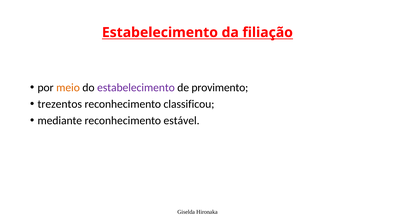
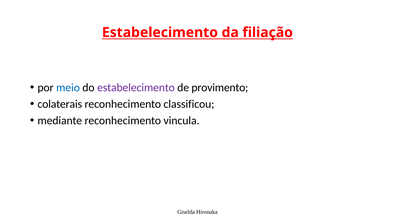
meio colour: orange -> blue
trezentos: trezentos -> colaterais
estável: estável -> vincula
